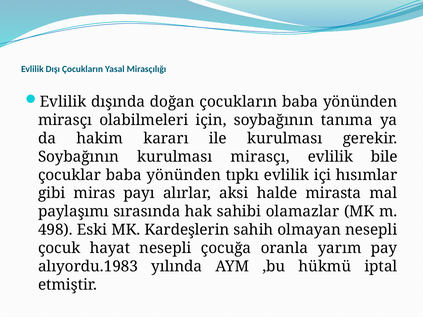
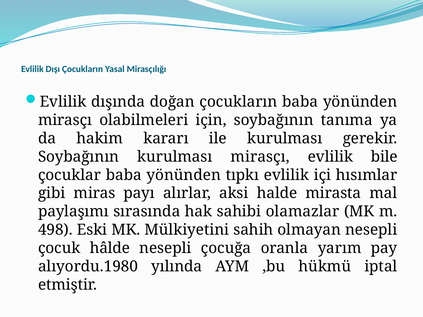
Kardeşlerin: Kardeşlerin -> Mülkiyetini
hayat: hayat -> hâlde
alıyordu.1983: alıyordu.1983 -> alıyordu.1980
